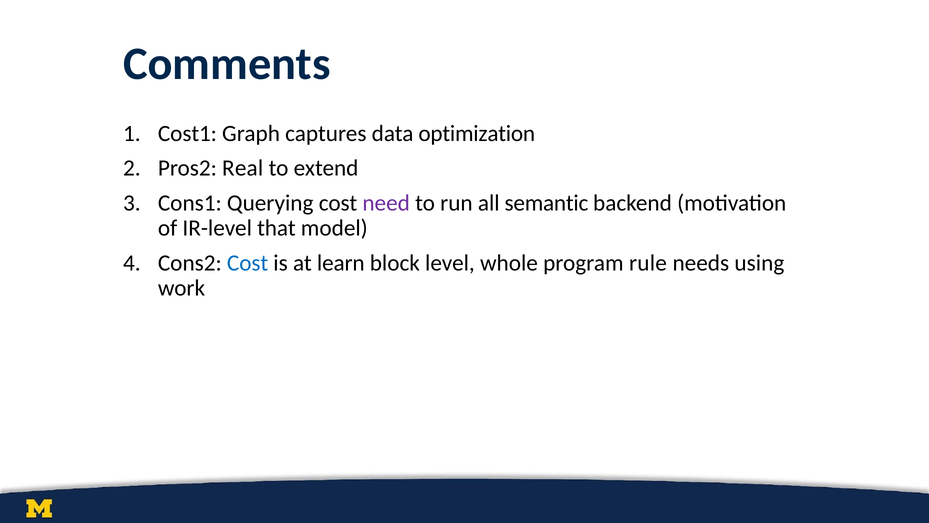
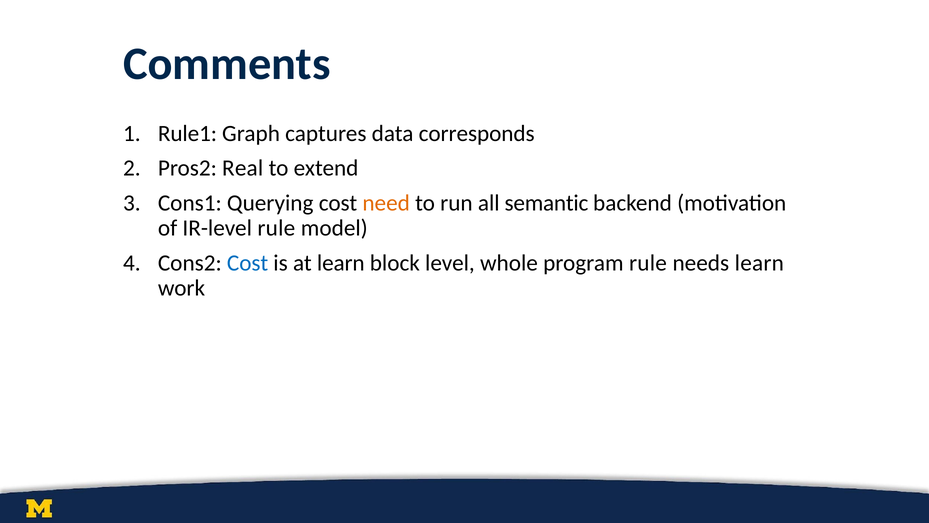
Cost1: Cost1 -> Rule1
optimization: optimization -> corresponds
need colour: purple -> orange
IR-level that: that -> rule
needs using: using -> learn
